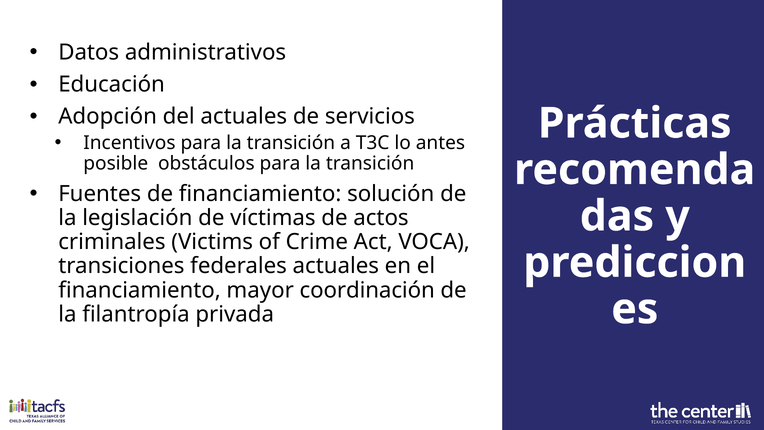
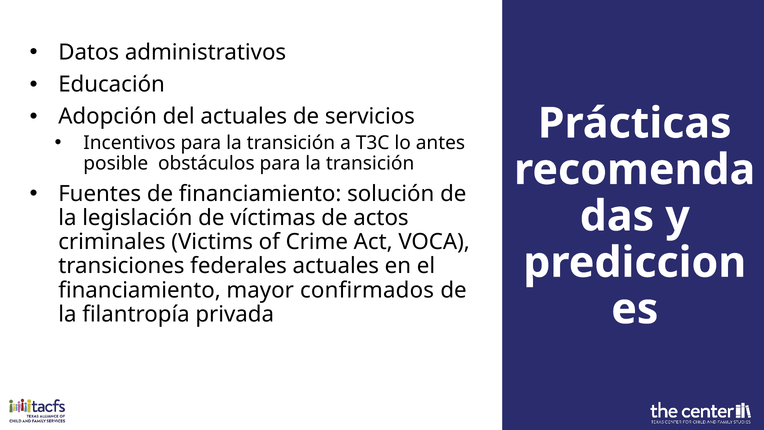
coordinación: coordinación -> confirmados
